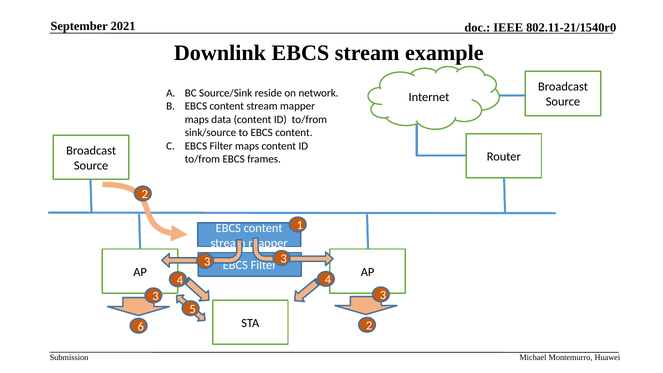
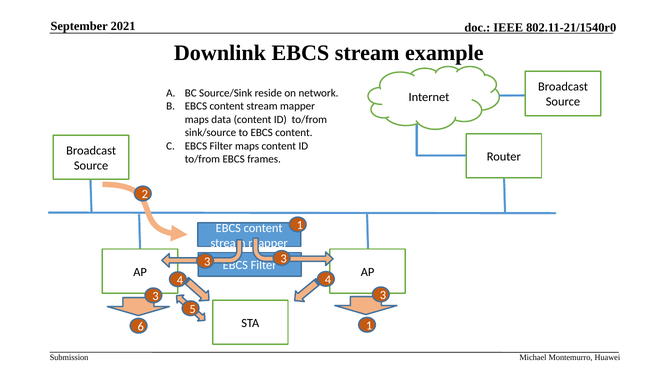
6 2: 2 -> 1
